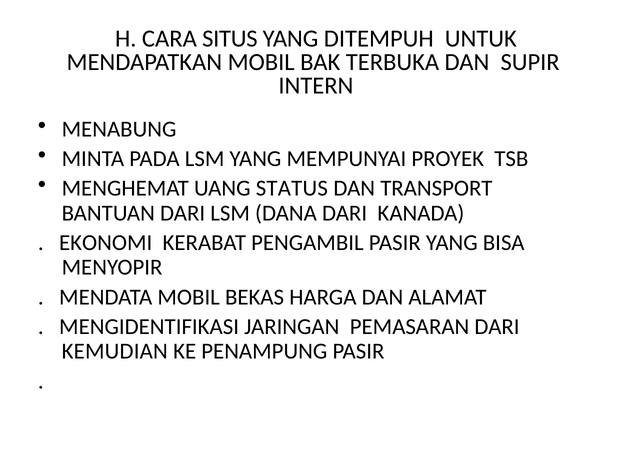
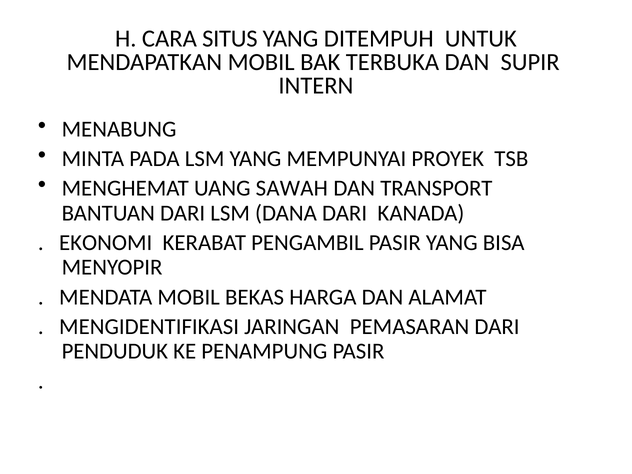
STATUS: STATUS -> SAWAH
KEMUDIAN: KEMUDIAN -> PENDUDUK
